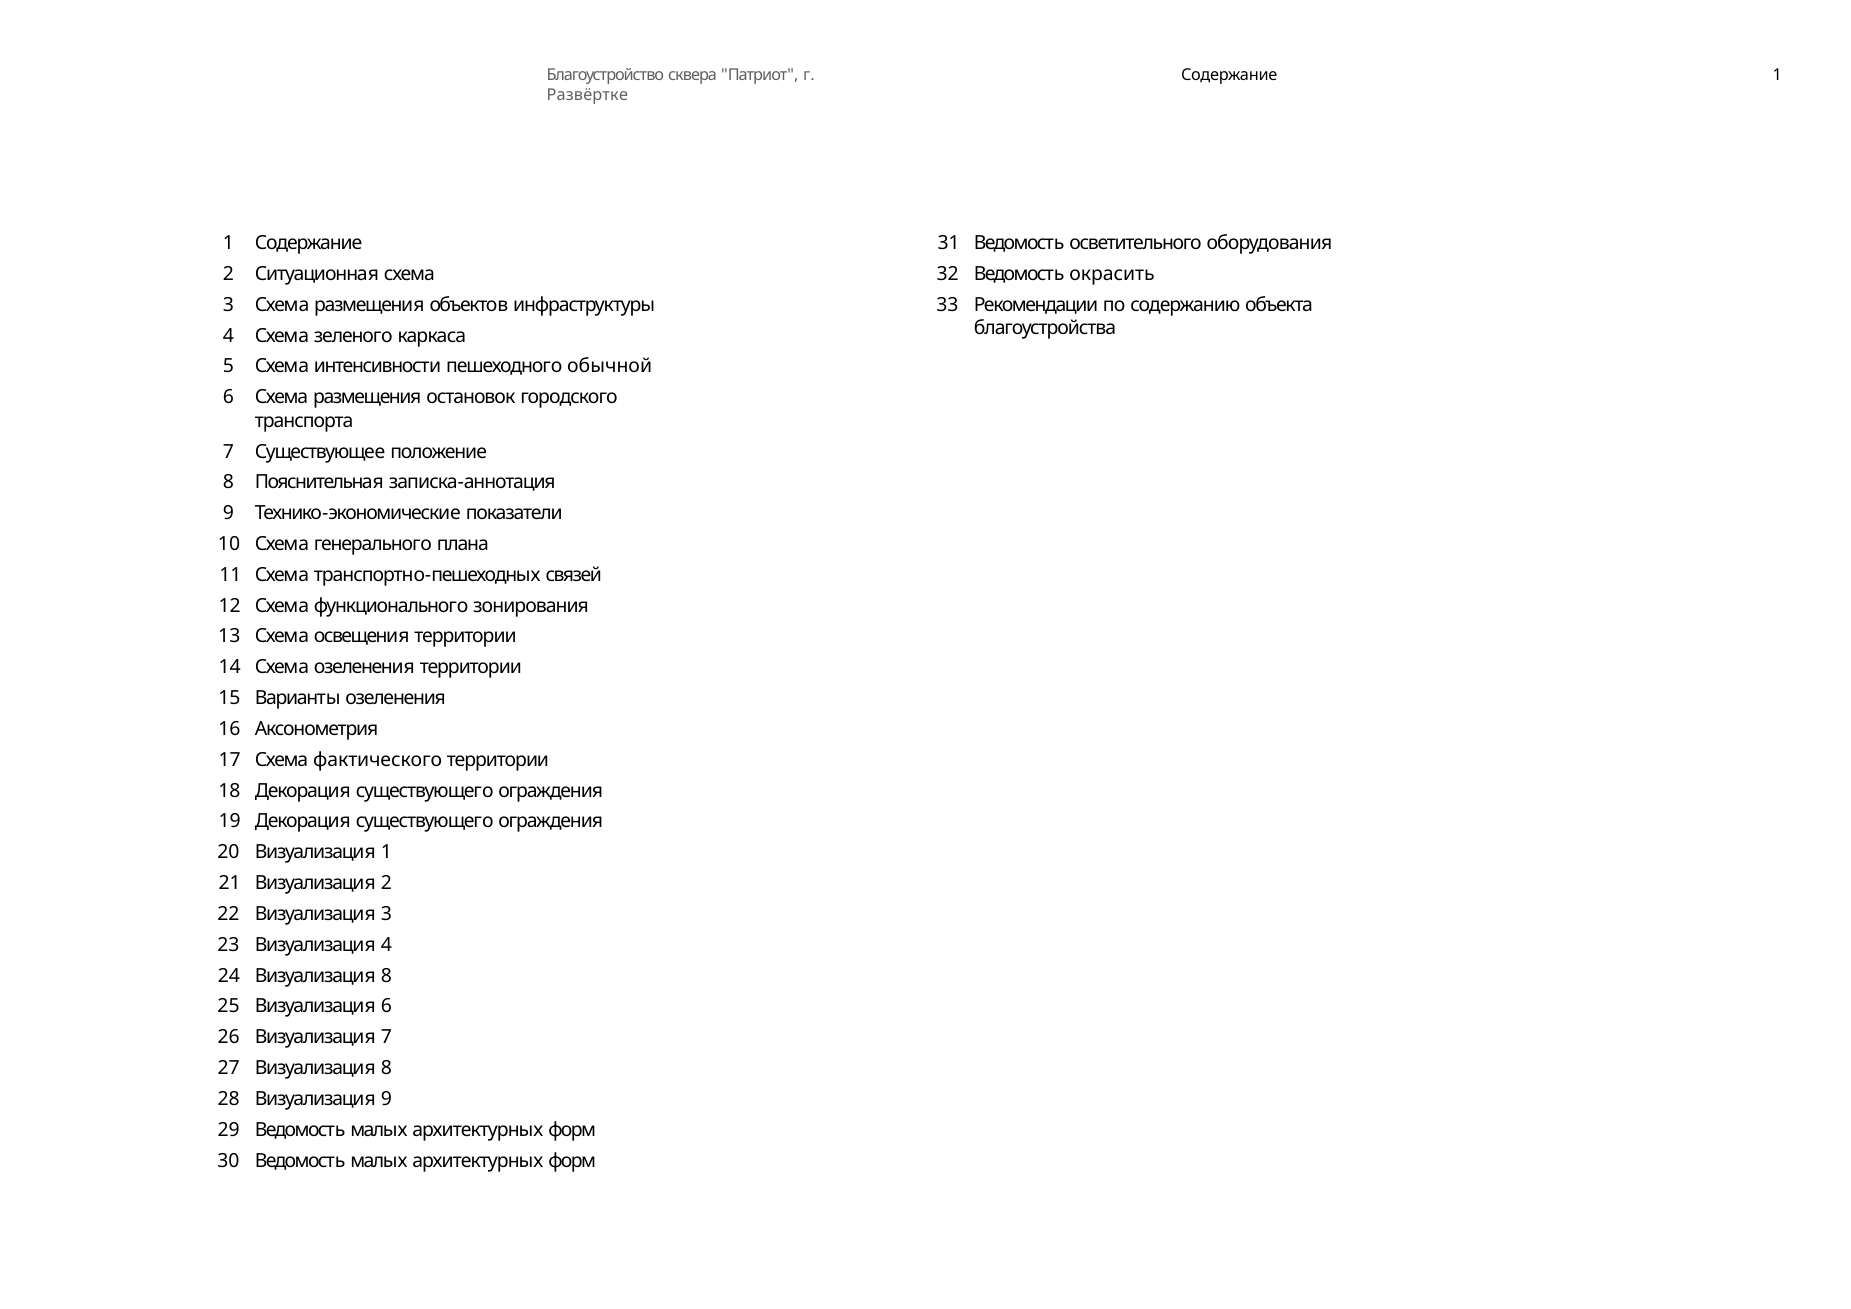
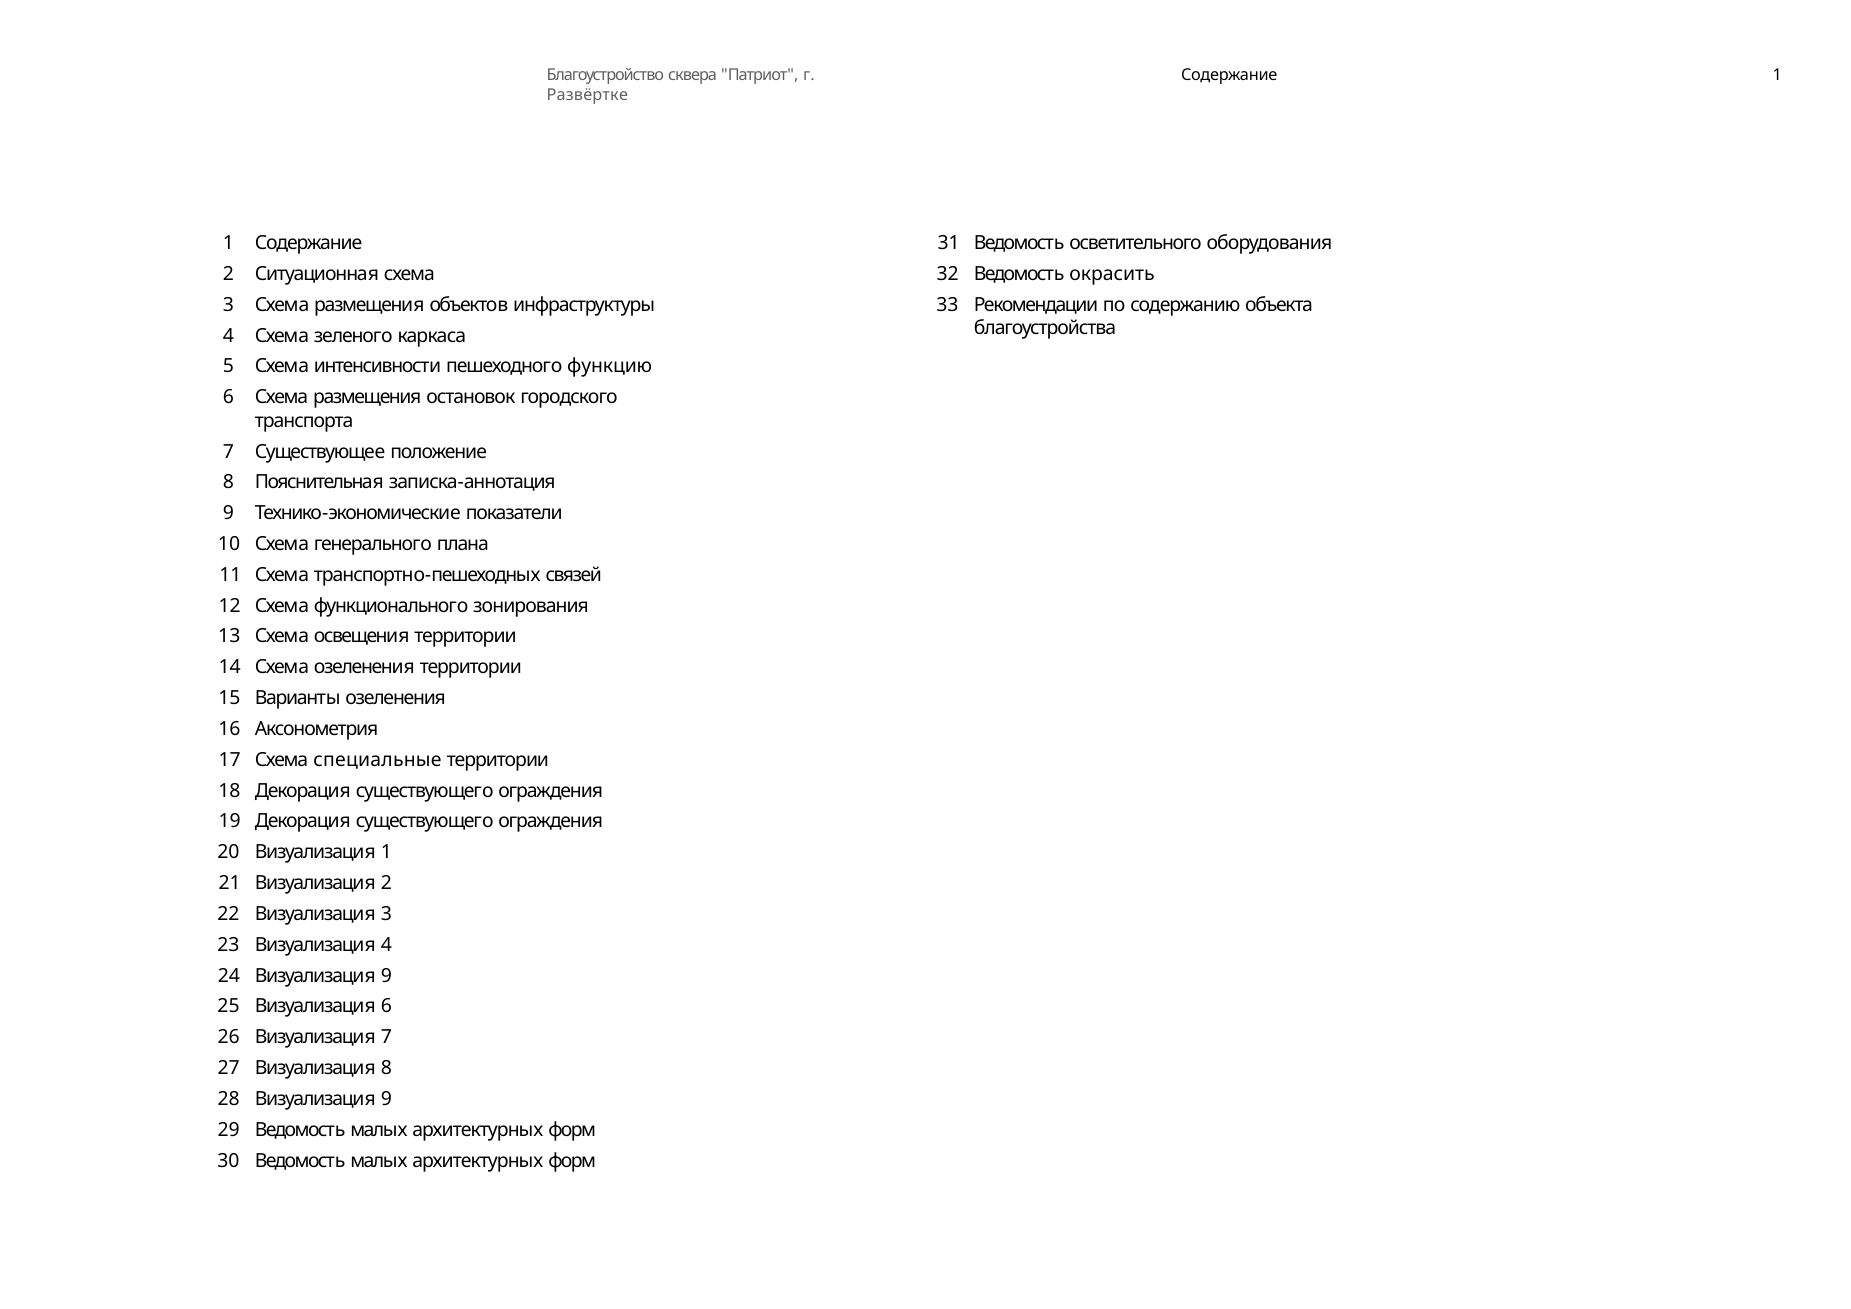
обычной: обычной -> функцию
фактического: фактического -> специальные
8 at (386, 975): 8 -> 9
